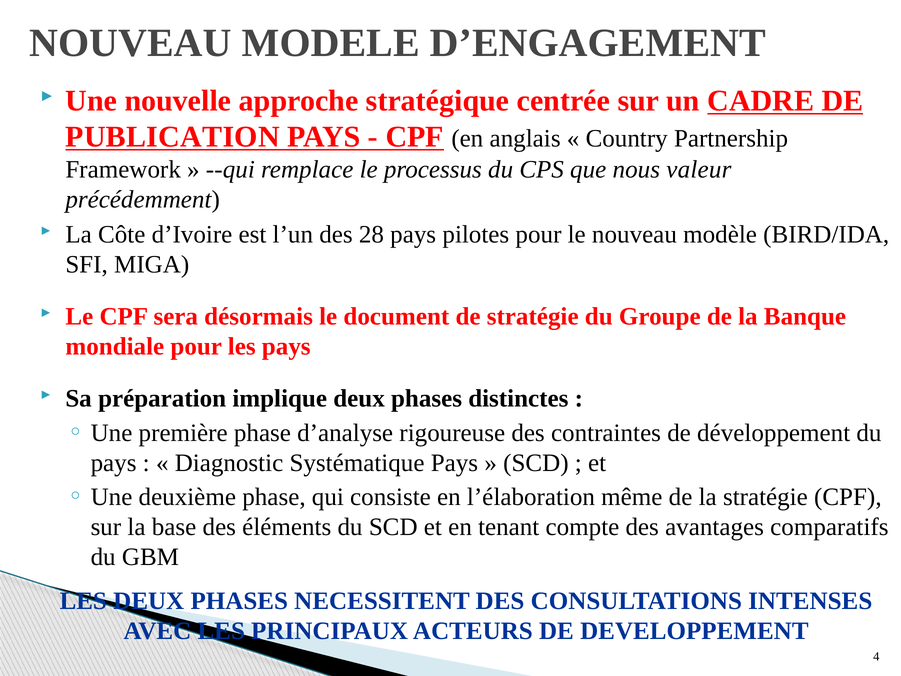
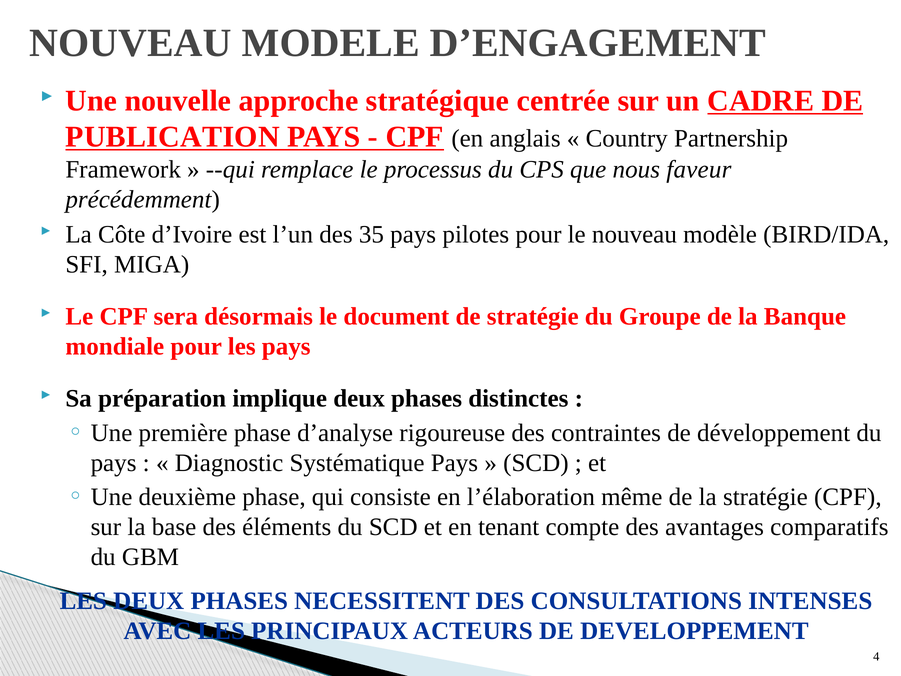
valeur: valeur -> faveur
28: 28 -> 35
